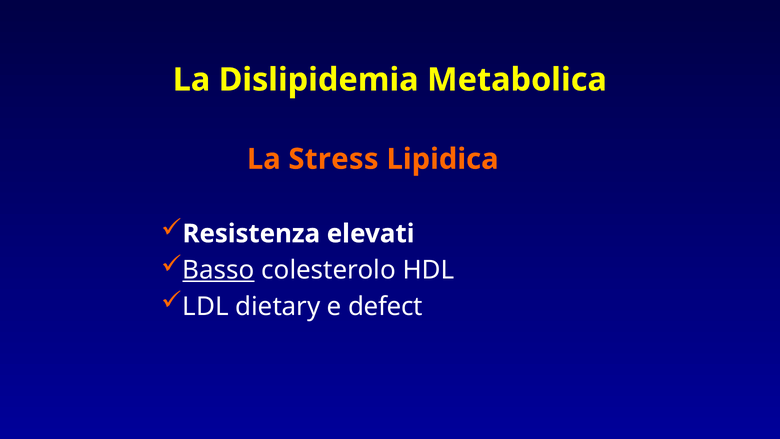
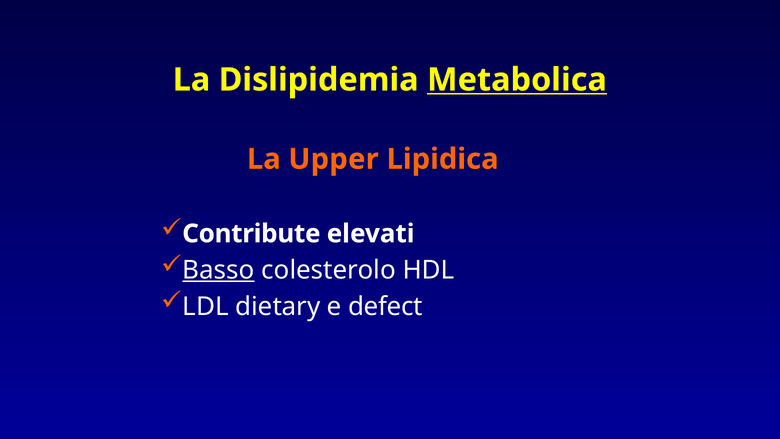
Metabolica underline: none -> present
Stress: Stress -> Upper
Resistenza: Resistenza -> Contribute
